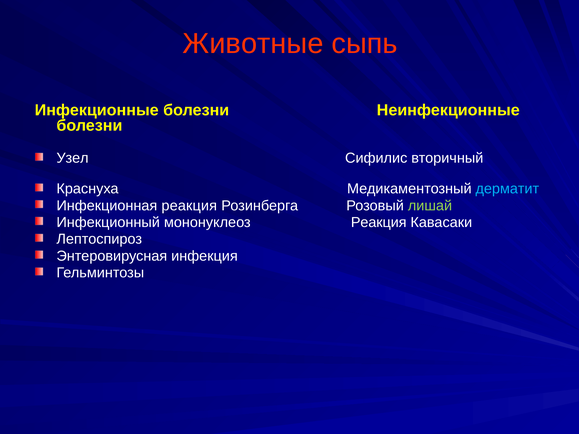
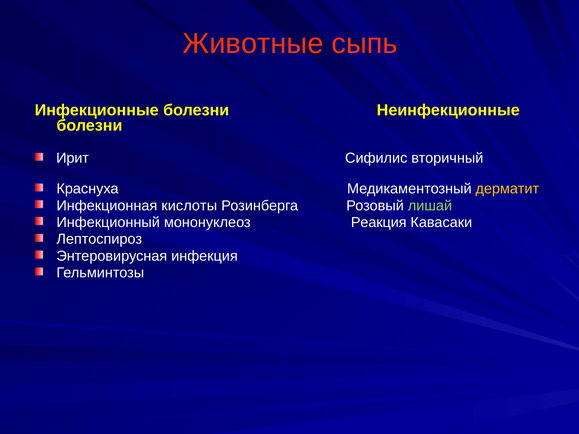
Узел: Узел -> Ирит
дерматит colour: light blue -> yellow
Инфекционная реакция: реакция -> кислоты
